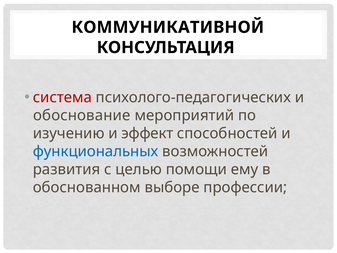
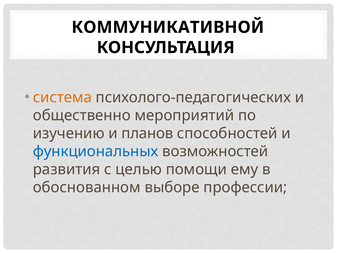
система colour: red -> orange
обоснование: обоснование -> общественно
эффект: эффект -> планов
